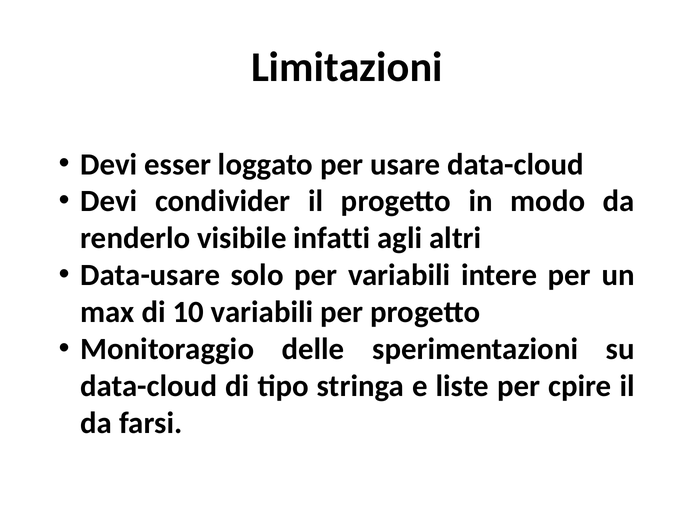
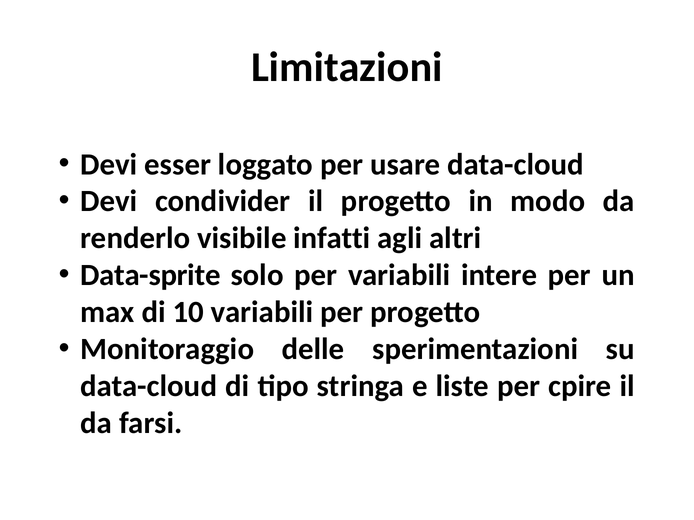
Data-usare: Data-usare -> Data-sprite
